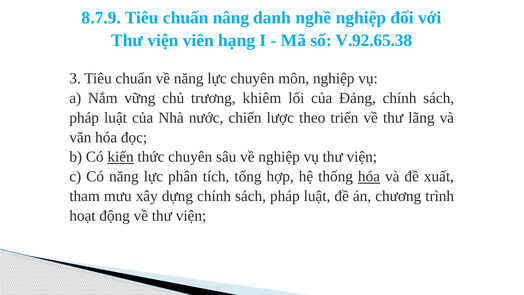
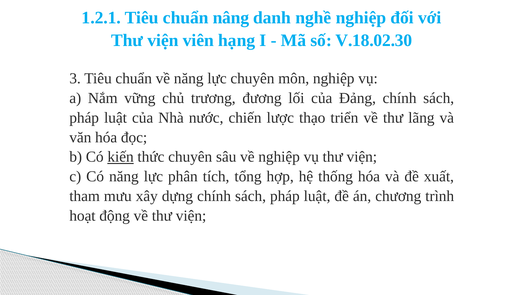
8.7.9: 8.7.9 -> 1.2.1
V.92.65.38: V.92.65.38 -> V.18.02.30
khiêm: khiêm -> đương
theo: theo -> thạo
hóa at (369, 176) underline: present -> none
